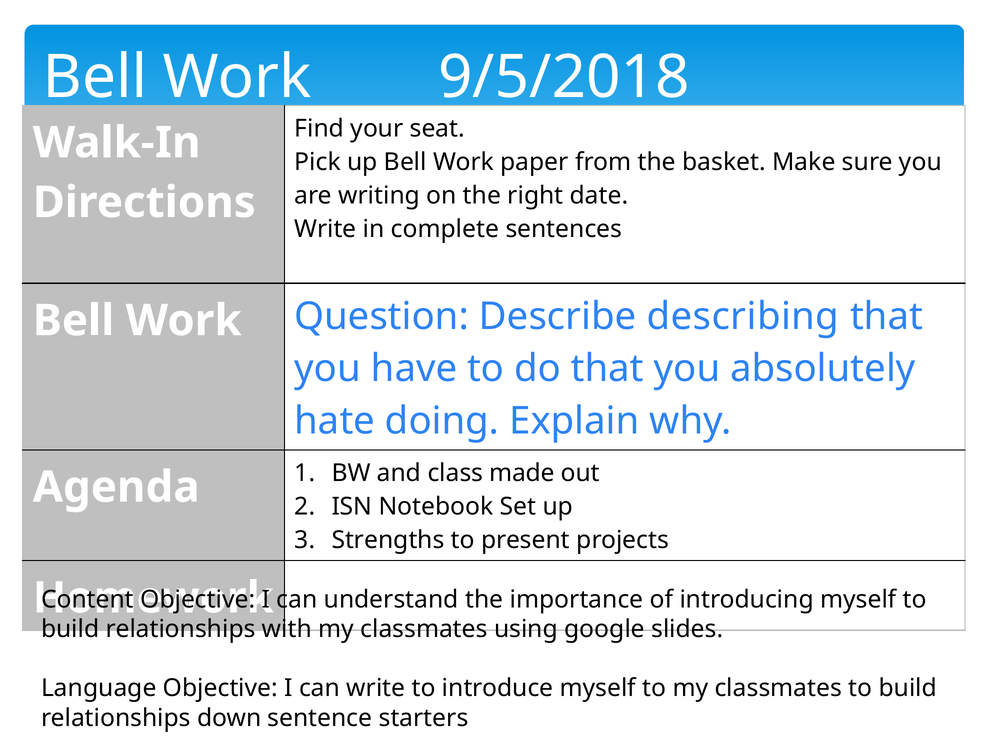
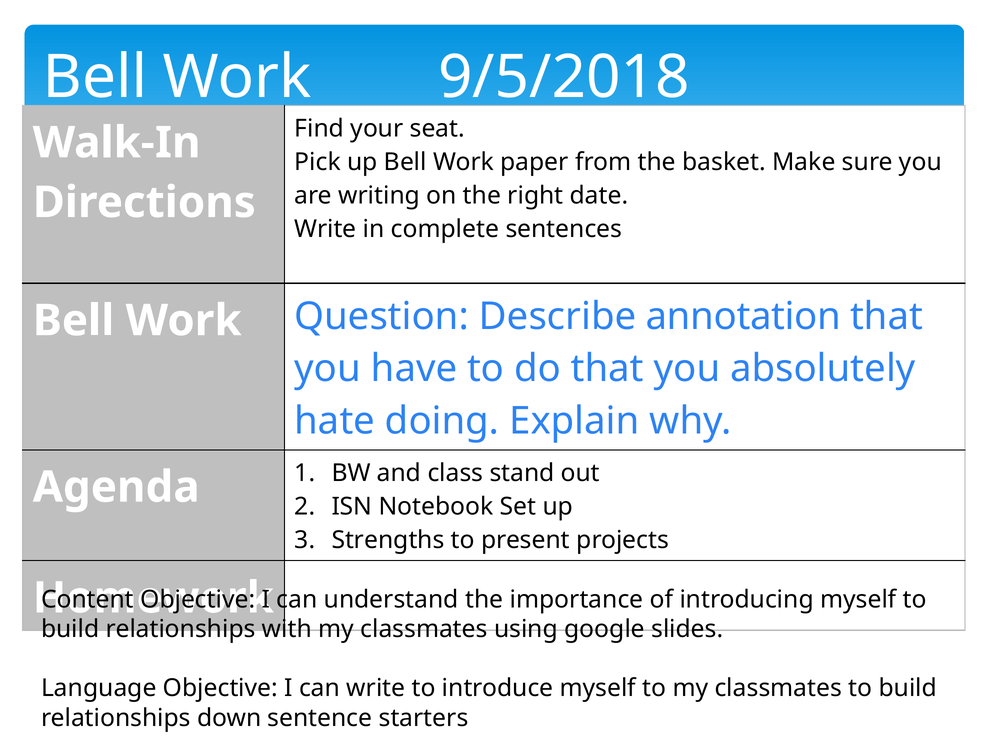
describing: describing -> annotation
made: made -> stand
